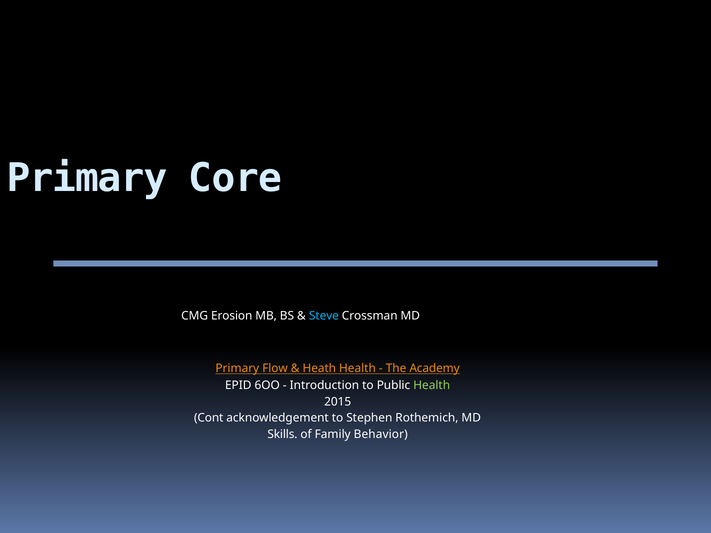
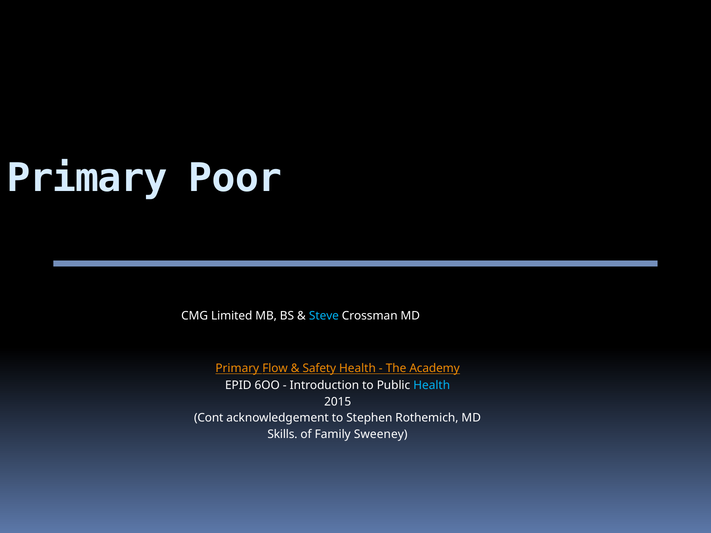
Core: Core -> Poor
Erosion: Erosion -> Limited
Heath: Heath -> Safety
Health at (432, 385) colour: light green -> light blue
Behavior: Behavior -> Sweeney
